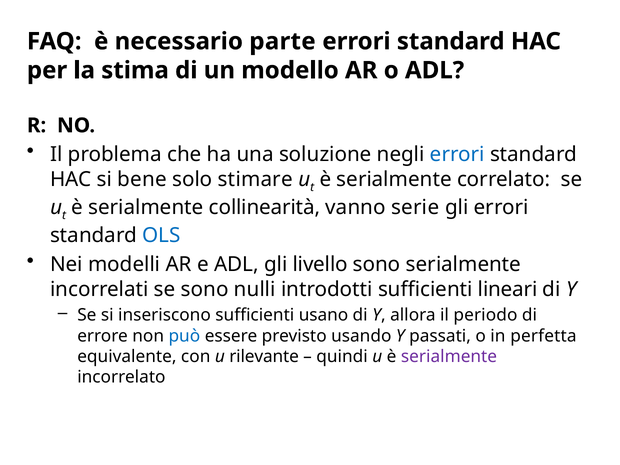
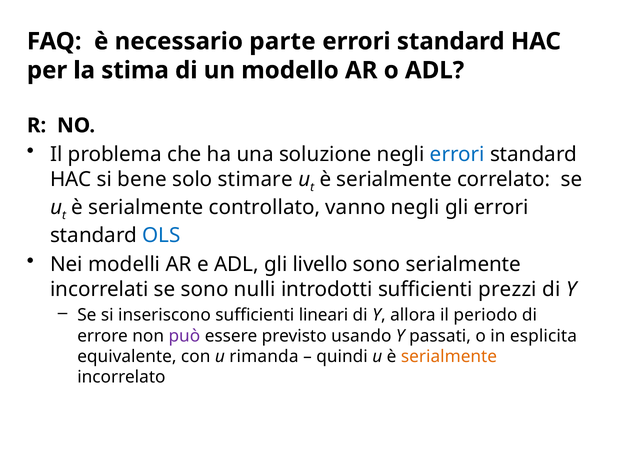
collinearità: collinearità -> controllato
vanno serie: serie -> negli
lineari: lineari -> prezzi
usano: usano -> lineari
può colour: blue -> purple
perfetta: perfetta -> esplicita
rilevante: rilevante -> rimanda
serialmente at (449, 357) colour: purple -> orange
